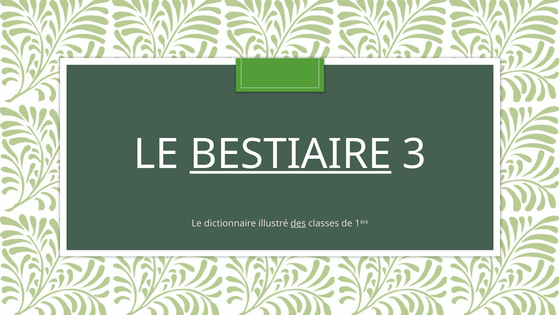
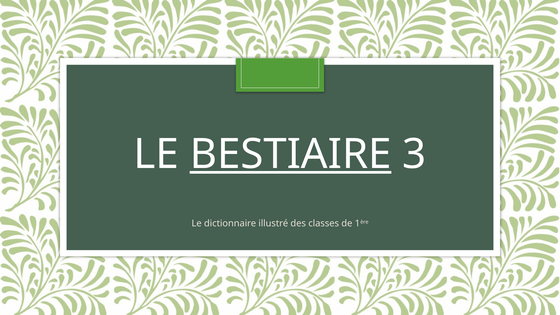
des underline: present -> none
